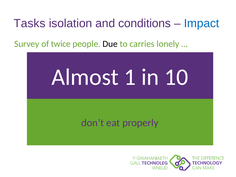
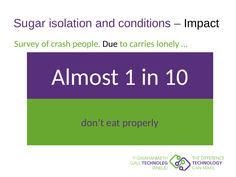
Tasks: Tasks -> Sugar
Impact colour: blue -> black
twice: twice -> crash
